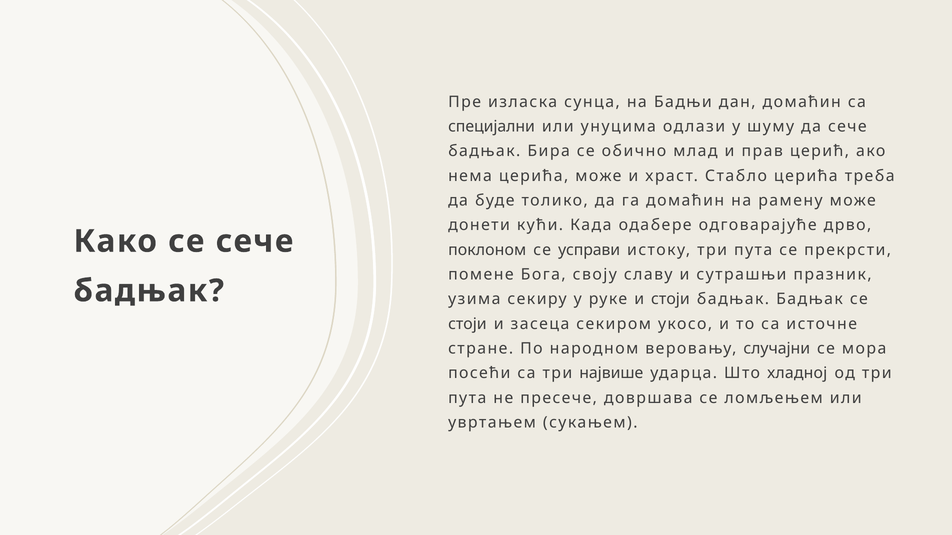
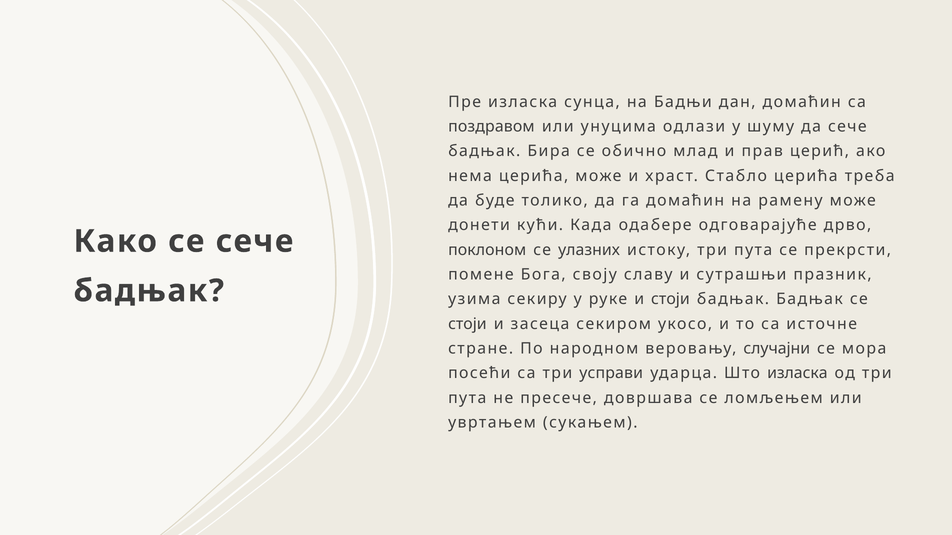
специјални: специјални -> поздравом
усправи: усправи -> улазних
највише: највише -> усправи
Што хладној: хладној -> изласка
